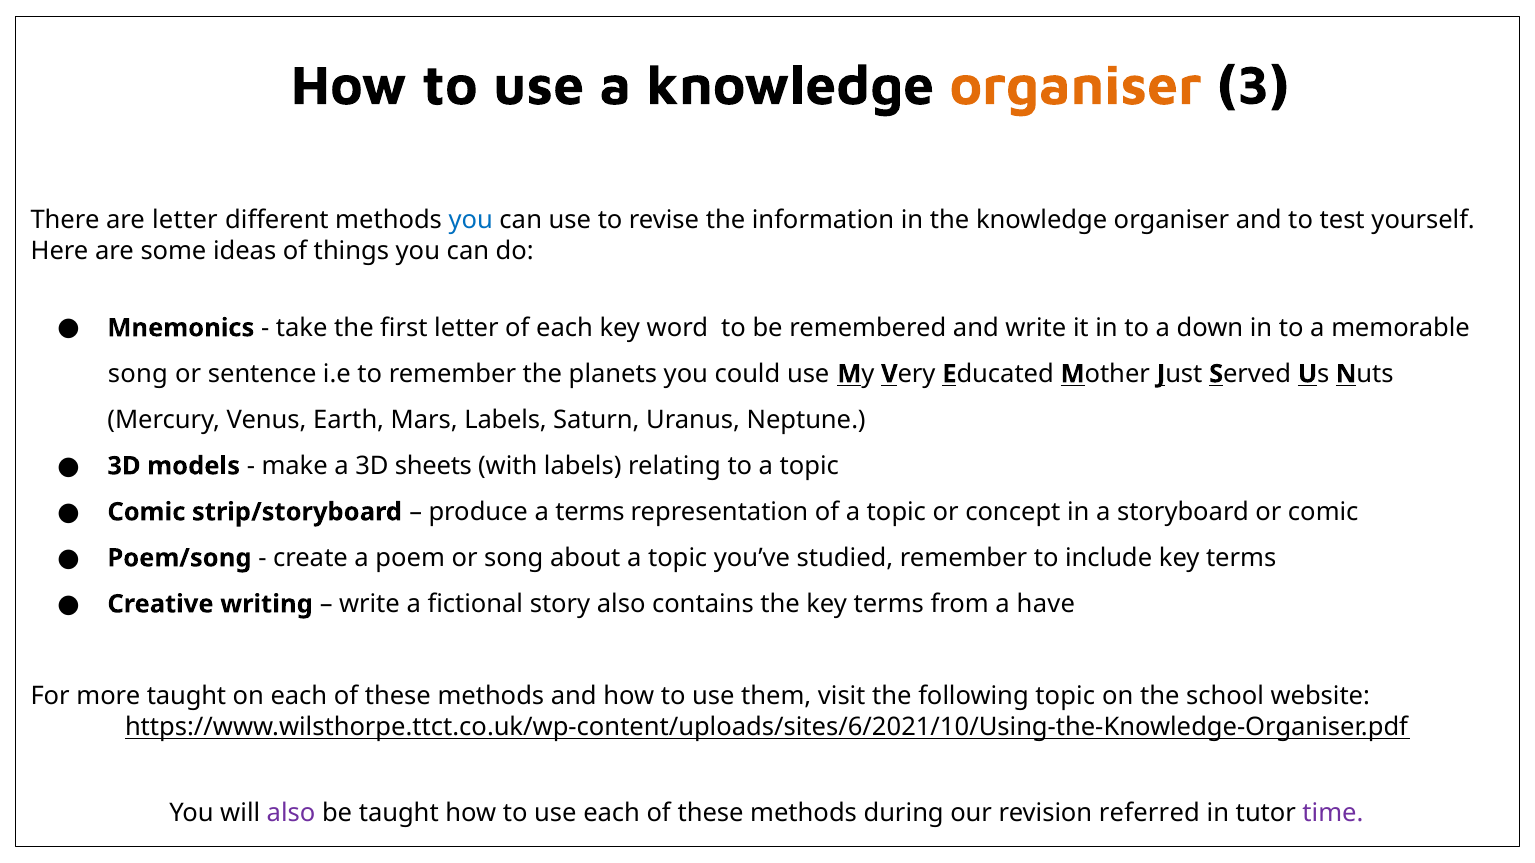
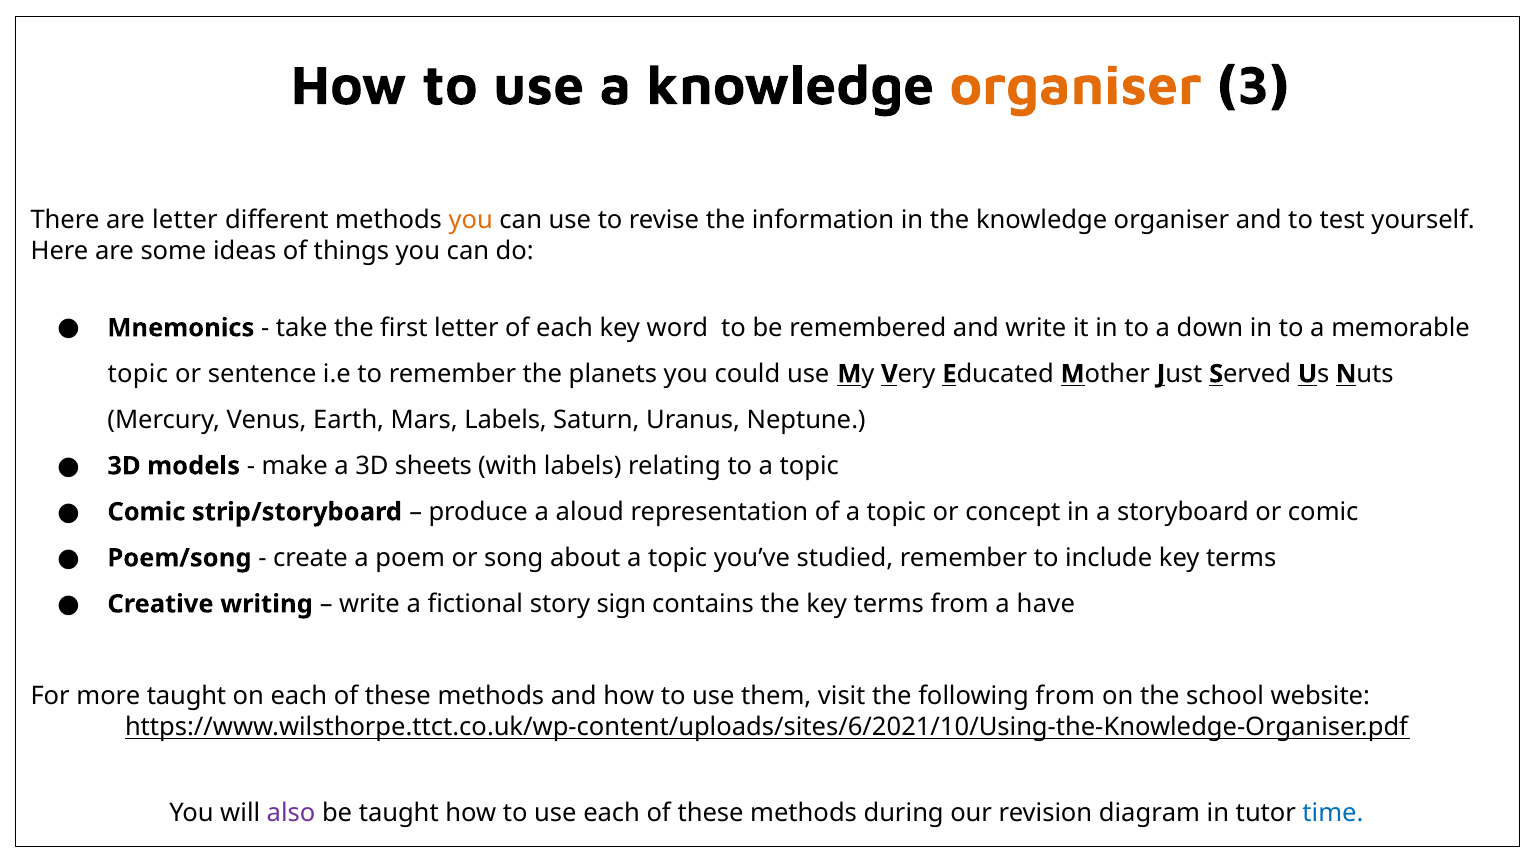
you at (471, 221) colour: blue -> orange
song at (138, 374): song -> topic
a terms: terms -> aloud
story also: also -> sign
following topic: topic -> from
referred: referred -> diagram
time colour: purple -> blue
